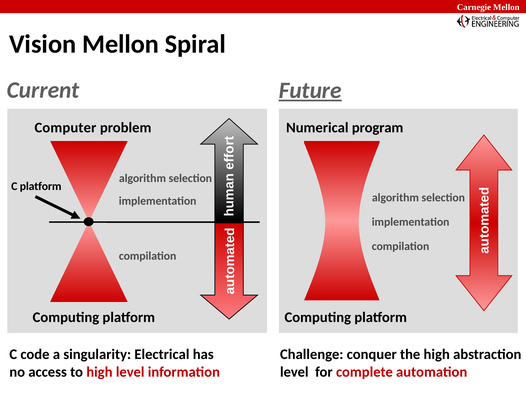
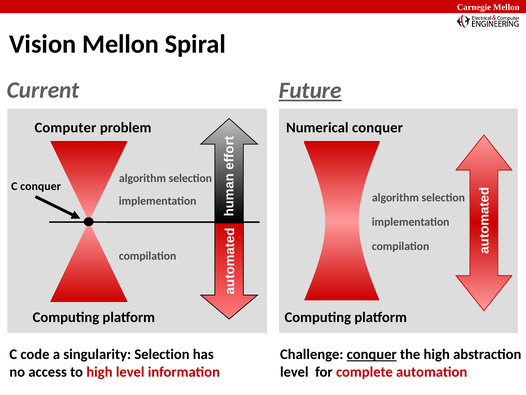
Numerical program: program -> conquer
C platform: platform -> conquer
singularity Electrical: Electrical -> Selection
conquer at (372, 354) underline: none -> present
